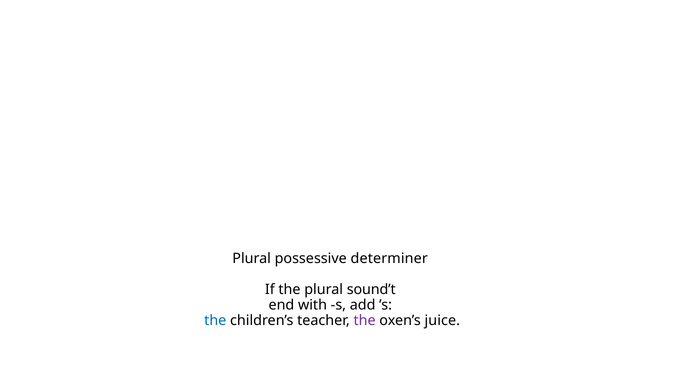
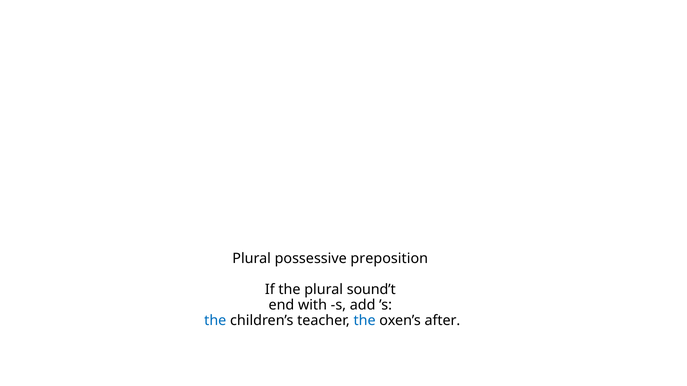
determiner: determiner -> preposition
the at (365, 321) colour: purple -> blue
juice: juice -> after
